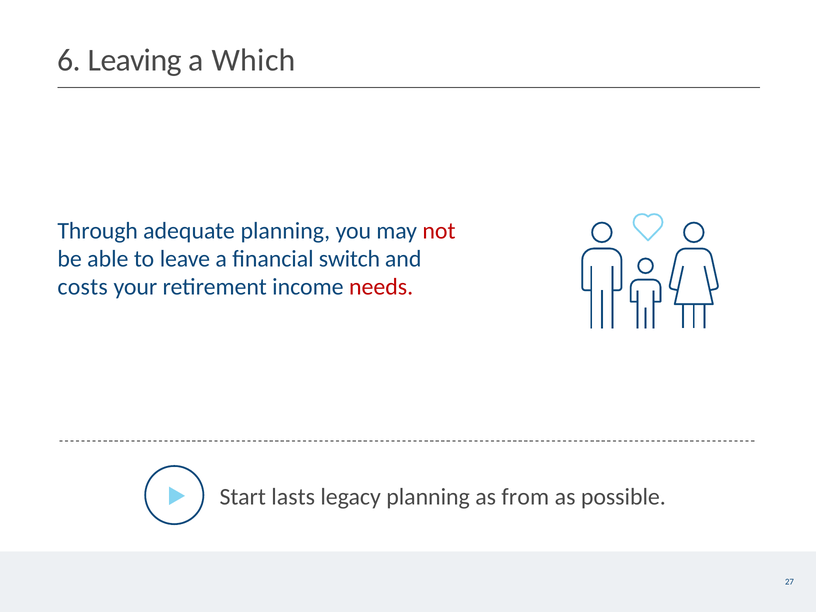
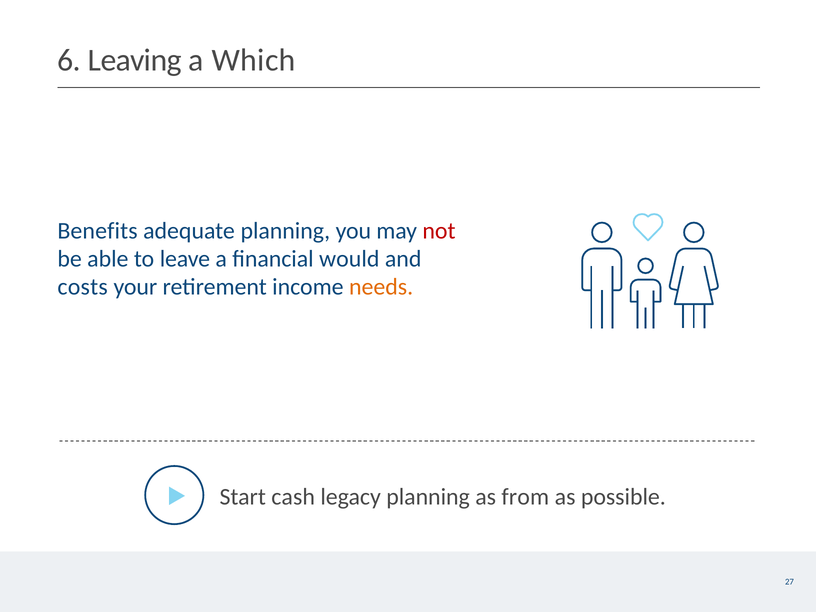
Through: Through -> Benefits
switch: switch -> would
needs colour: red -> orange
lasts: lasts -> cash
